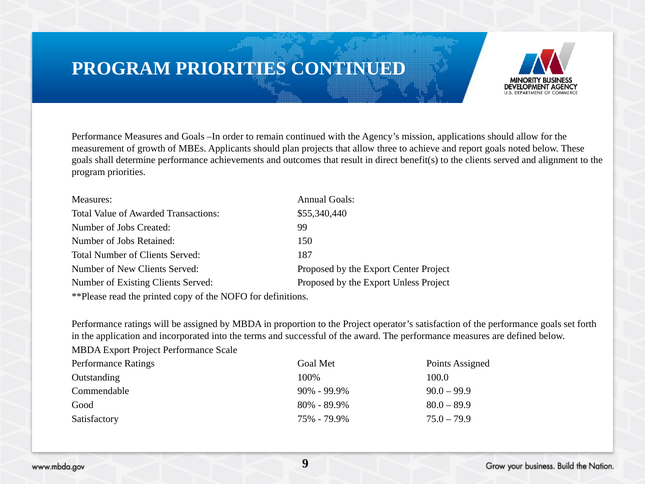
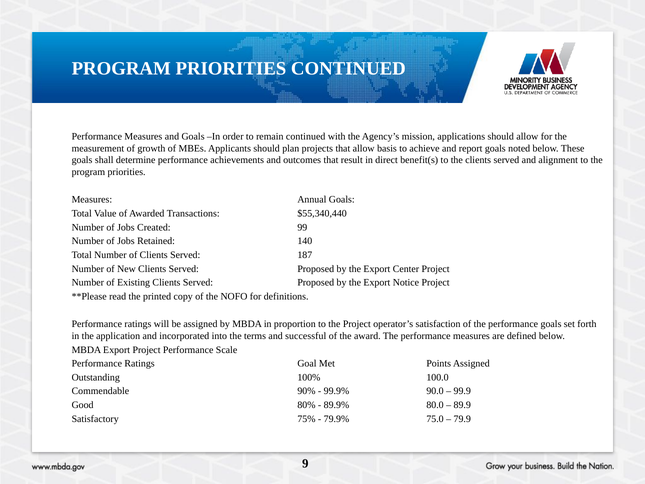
three: three -> basis
150: 150 -> 140
Unless: Unless -> Notice
